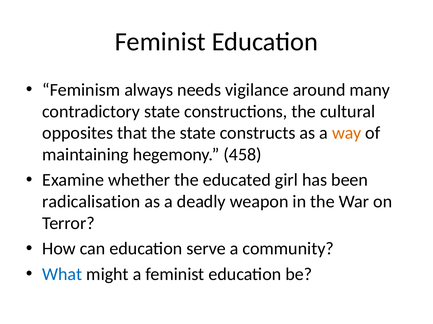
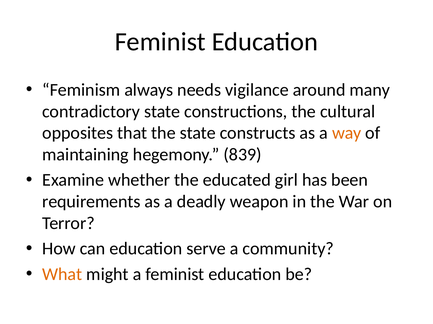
458: 458 -> 839
radicalisation: radicalisation -> requirements
What colour: blue -> orange
